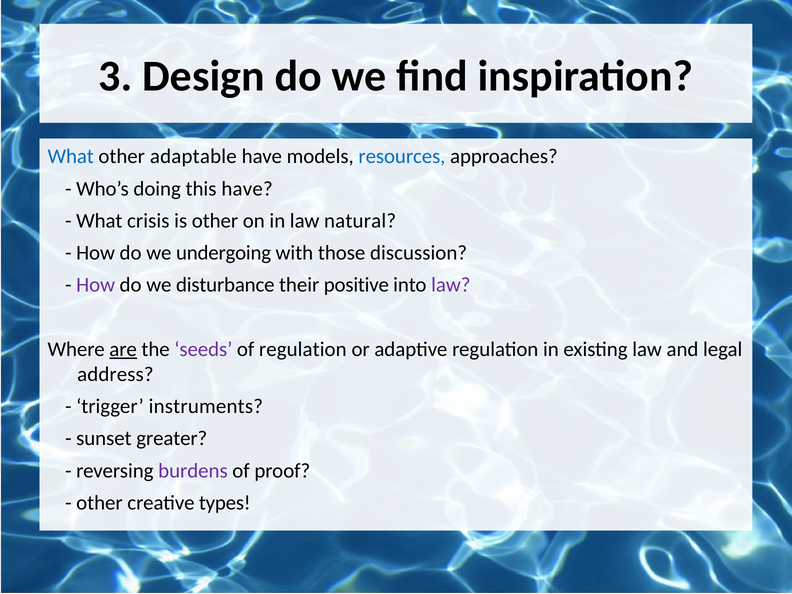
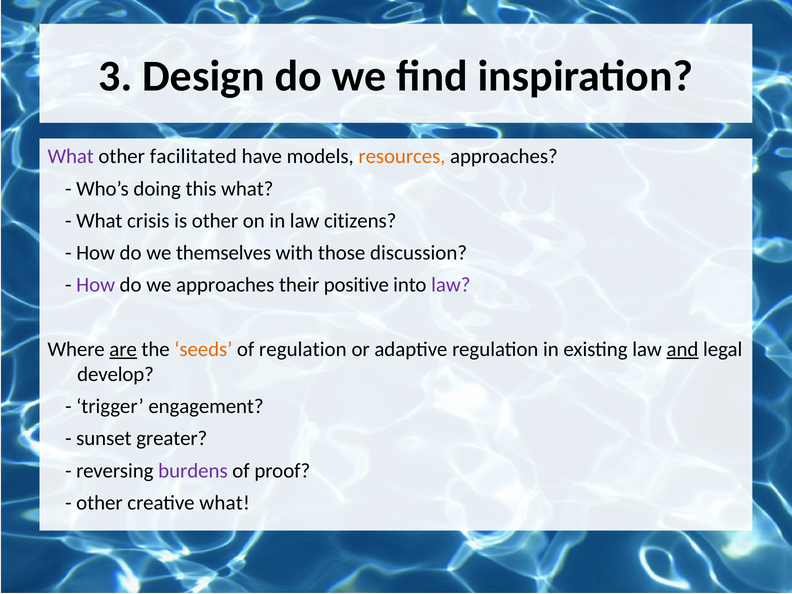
What at (71, 157) colour: blue -> purple
adaptable: adaptable -> facilitated
resources colour: blue -> orange
this have: have -> what
natural: natural -> citizens
undergoing: undergoing -> themselves
we disturbance: disturbance -> approaches
seeds colour: purple -> orange
and underline: none -> present
address: address -> develop
instruments: instruments -> engagement
creative types: types -> what
